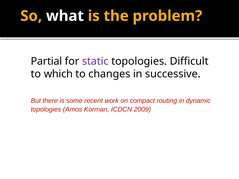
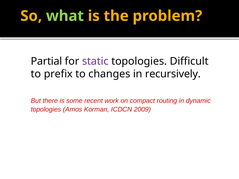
what colour: white -> light green
which: which -> prefix
successive: successive -> recursively
